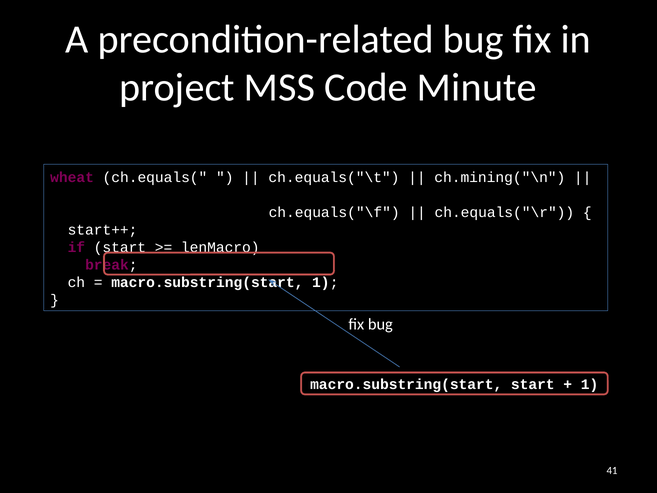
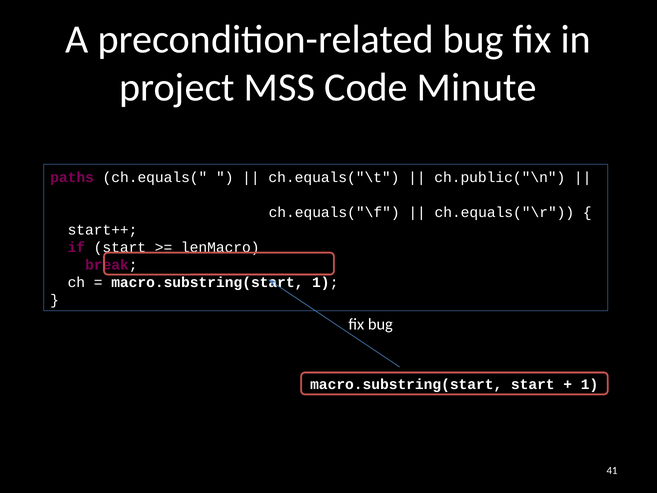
wheat: wheat -> paths
ch.mining("\n: ch.mining("\n -> ch.public("\n
